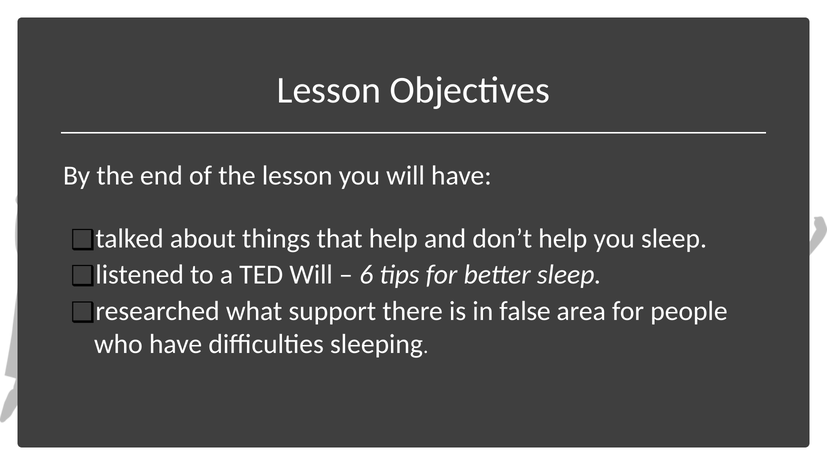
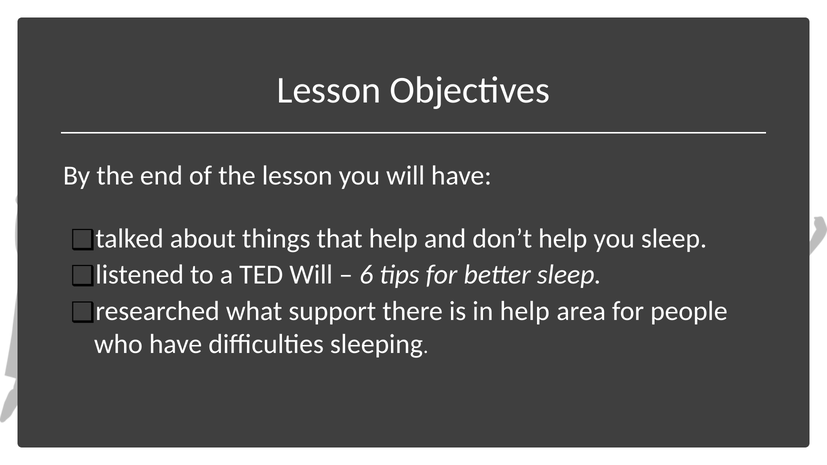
in false: false -> help
